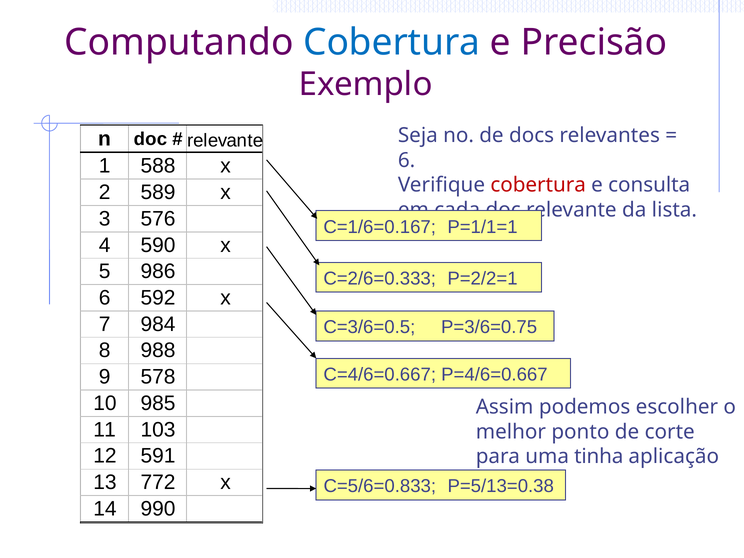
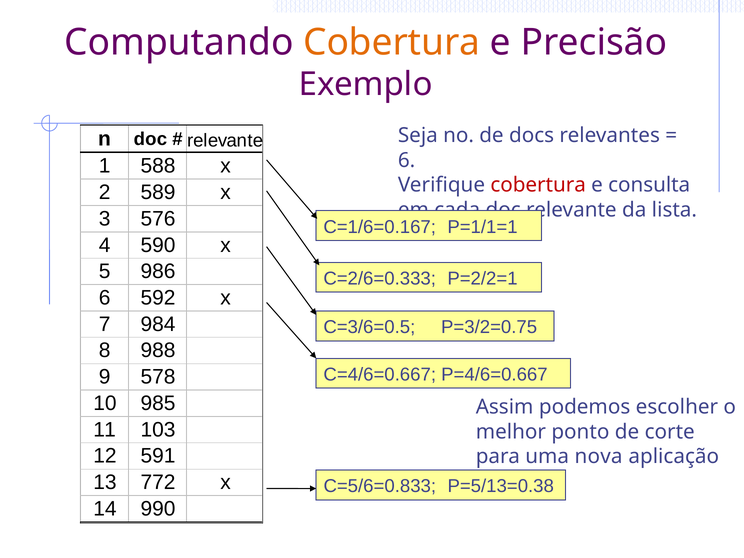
Cobertura at (392, 42) colour: blue -> orange
P=3/6=0.75: P=3/6=0.75 -> P=3/2=0.75
tinha: tinha -> nova
